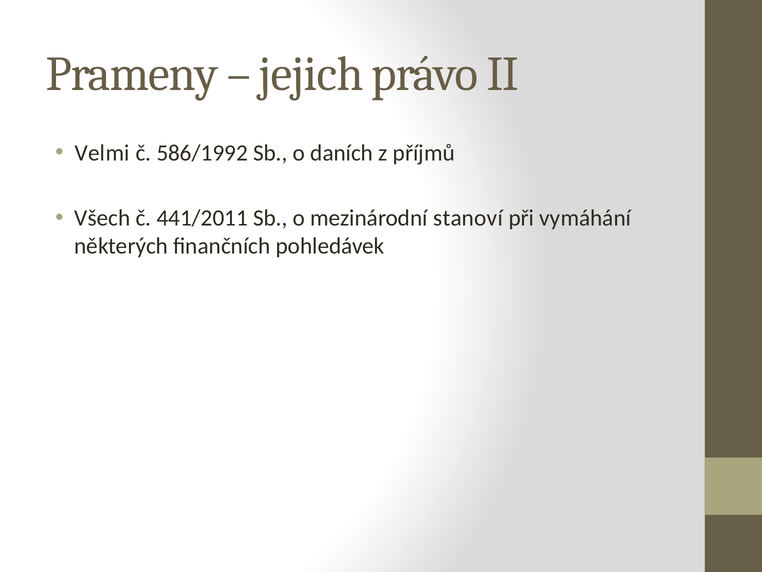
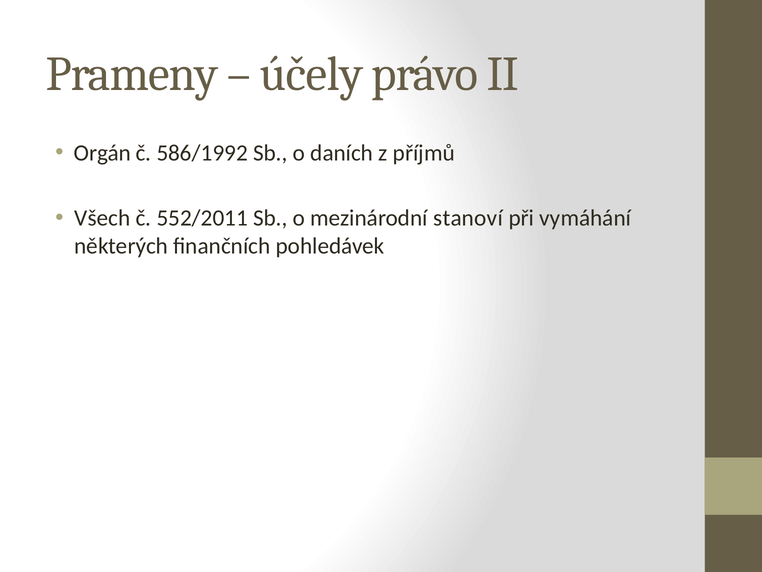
jejich: jejich -> účely
Velmi: Velmi -> Orgán
441/2011: 441/2011 -> 552/2011
